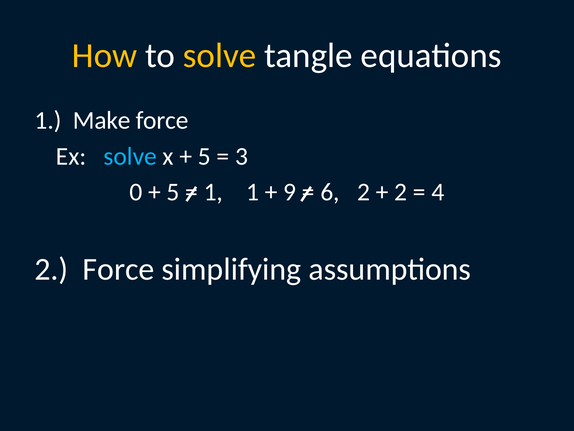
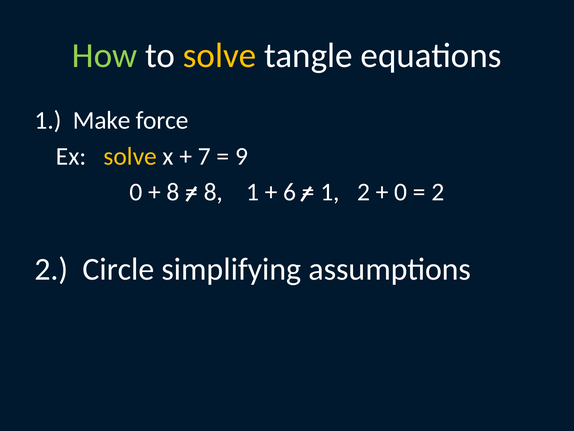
How colour: yellow -> light green
solve at (130, 156) colour: light blue -> yellow
5 at (204, 156): 5 -> 7
3: 3 -> 9
5 at (173, 192): 5 -> 8
1 at (213, 192): 1 -> 8
9: 9 -> 6
6 at (330, 192): 6 -> 1
2 at (401, 192): 2 -> 0
4 at (438, 192): 4 -> 2
2 Force: Force -> Circle
